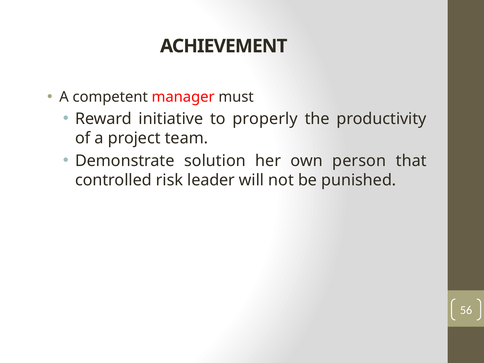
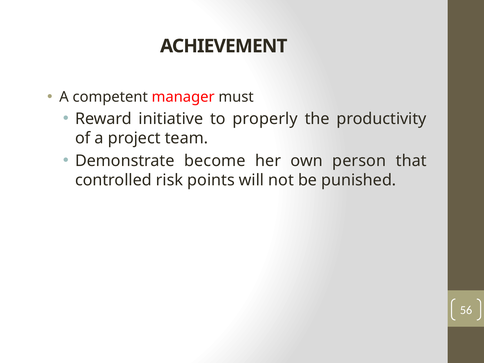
solution: solution -> become
leader: leader -> points
